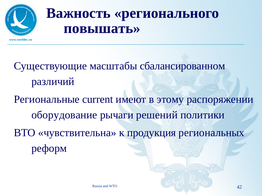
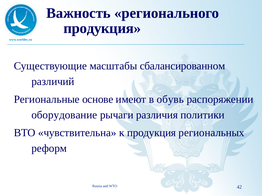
повышать at (102, 28): повышать -> продукция
current: current -> основе
этому: этому -> обувь
решений: решений -> различия
